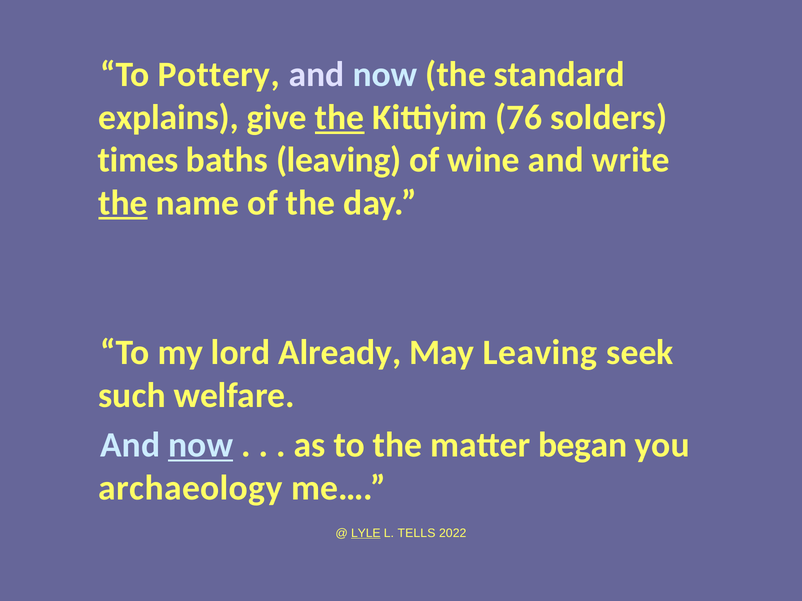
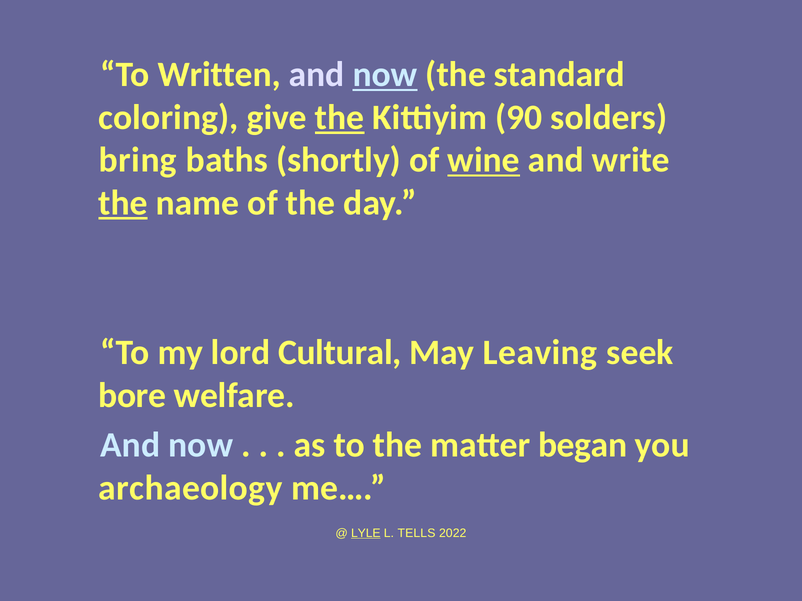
Pottery: Pottery -> Written
now at (385, 75) underline: none -> present
explains: explains -> coloring
76: 76 -> 90
times: times -> bring
baths leaving: leaving -> shortly
wine underline: none -> present
Already: Already -> Cultural
such: such -> bore
now at (201, 446) underline: present -> none
